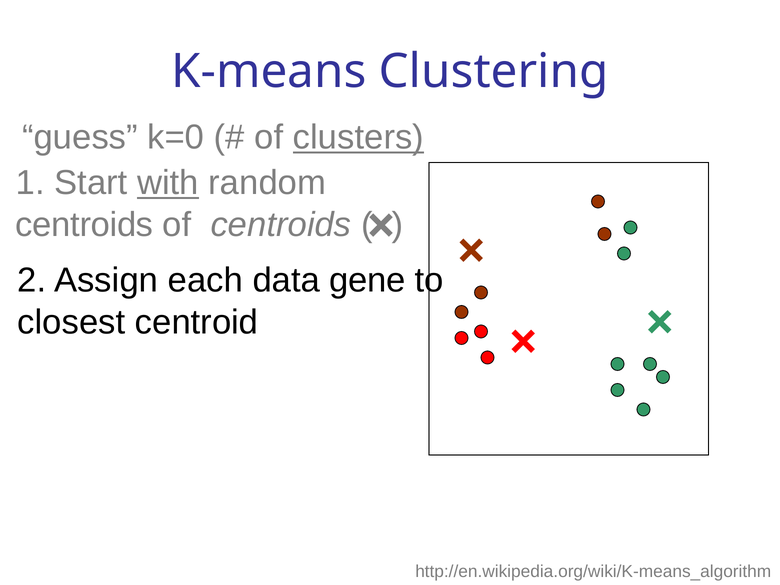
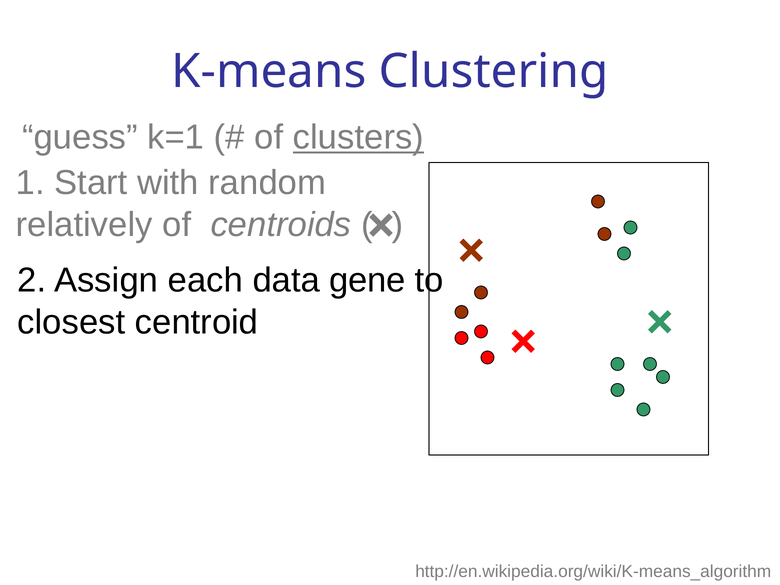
k=0: k=0 -> k=1
with underline: present -> none
centroids at (84, 225): centroids -> relatively
